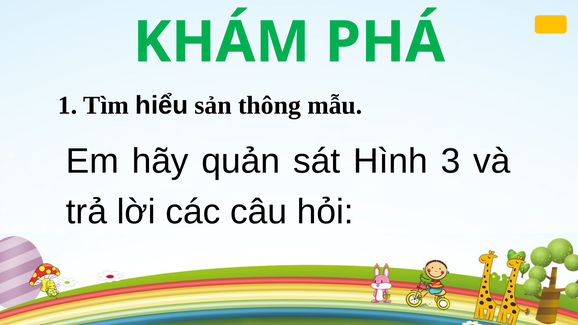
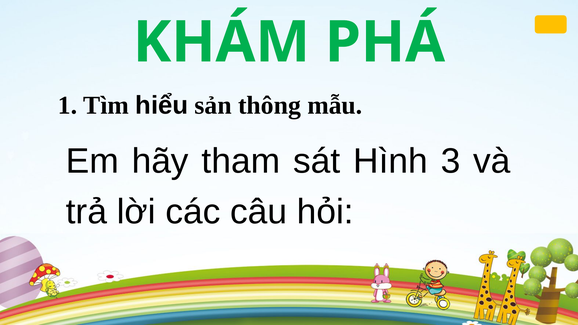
quản: quản -> tham
